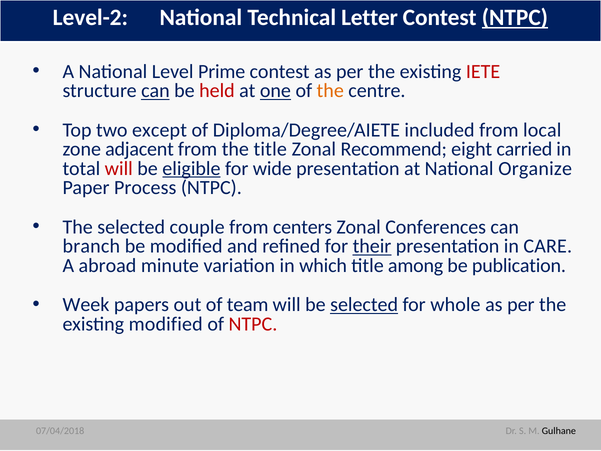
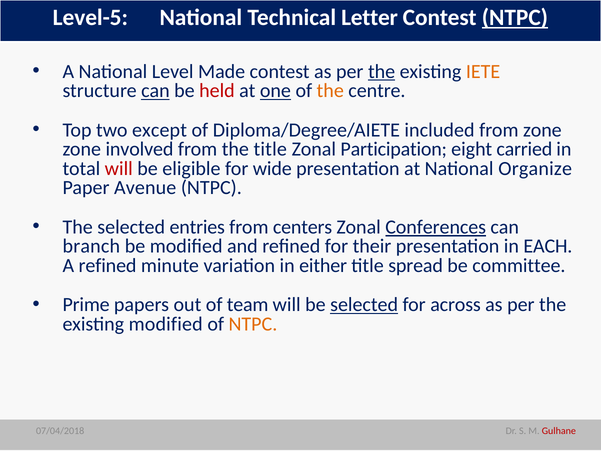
Level-2: Level-2 -> Level-5
Prime: Prime -> Made
the at (382, 71) underline: none -> present
IETE colour: red -> orange
from local: local -> zone
adjacent: adjacent -> involved
Recommend: Recommend -> Participation
eligible underline: present -> none
Process: Process -> Avenue
couple: couple -> entries
Conferences underline: none -> present
their underline: present -> none
CARE: CARE -> EACH
A abroad: abroad -> refined
which: which -> either
among: among -> spread
publication: publication -> committee
Week: Week -> Prime
whole: whole -> across
NTPC at (253, 324) colour: red -> orange
Gulhane at (559, 430) colour: black -> red
